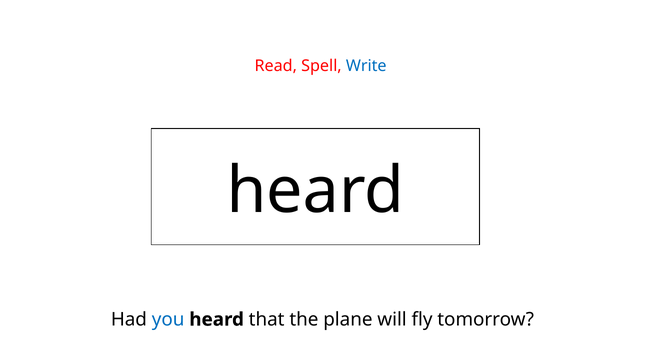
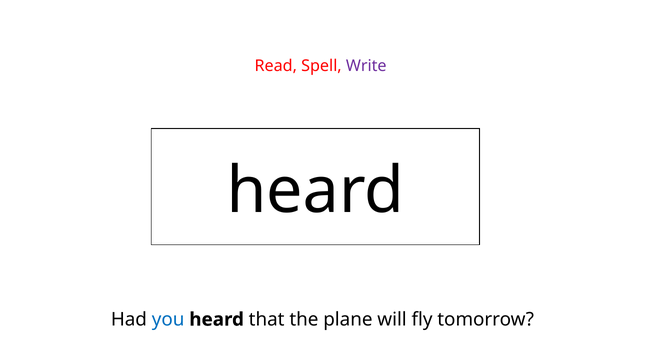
Write colour: blue -> purple
